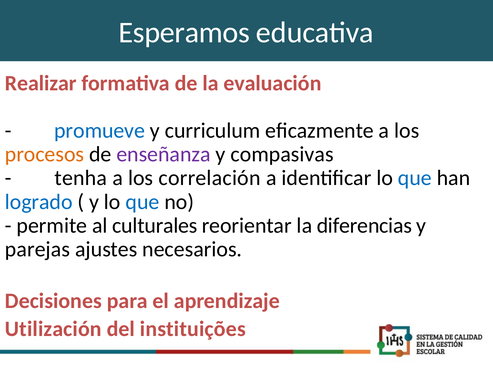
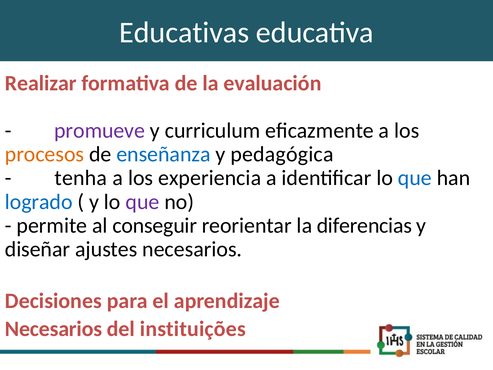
Esperamos: Esperamos -> Educativas
promueve colour: blue -> purple
enseñanza colour: purple -> blue
compasivas: compasivas -> pedagógica
correlación: correlación -> experiencia
que at (142, 202) colour: blue -> purple
culturales: culturales -> conseguir
parejas: parejas -> diseñar
Utilización at (53, 329): Utilización -> Necesarios
